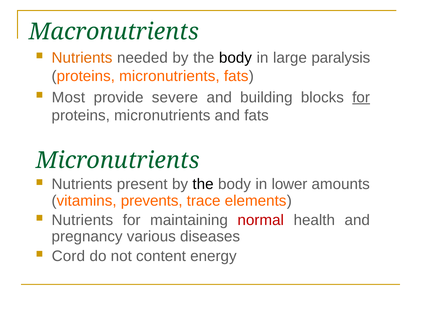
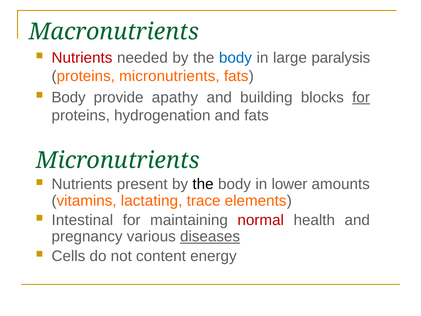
Nutrients at (82, 58) colour: orange -> red
body at (235, 58) colour: black -> blue
Most at (68, 97): Most -> Body
severe: severe -> apathy
micronutrients at (162, 116): micronutrients -> hydrogenation
prevents: prevents -> lactating
Nutrients at (82, 220): Nutrients -> Intestinal
diseases underline: none -> present
Cord: Cord -> Cells
